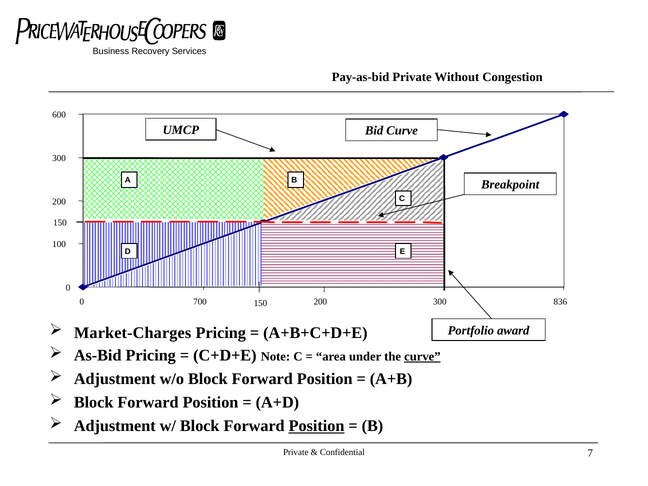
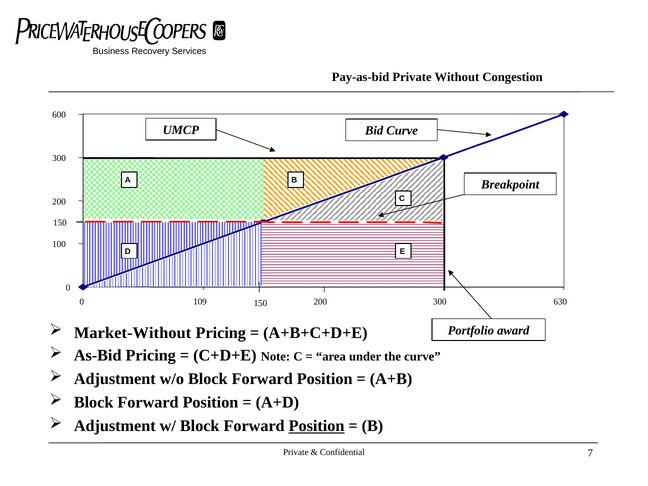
700: 700 -> 109
836: 836 -> 630
Market-Charges: Market-Charges -> Market-Without
curve at (422, 357) underline: present -> none
